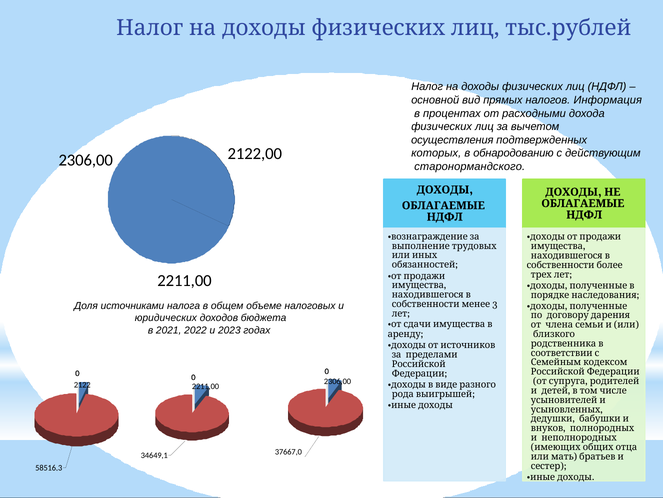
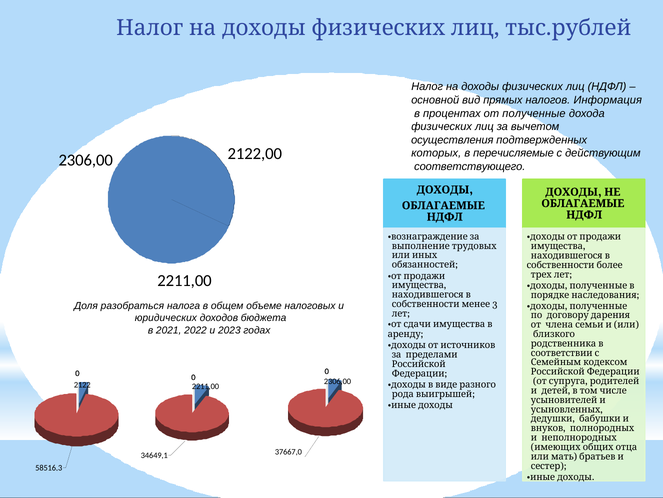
от расходными: расходными -> полученные
обнародованию: обнародованию -> перечисляемые
старонормандского: старонормандского -> соответствующего
источниками: источниками -> разобраться
